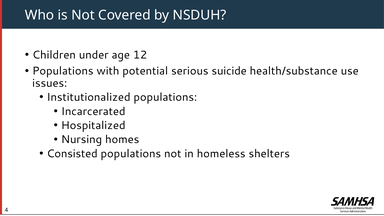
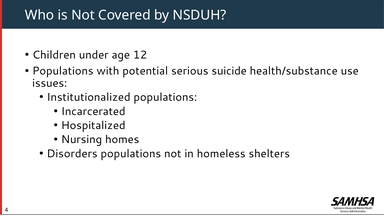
Consisted: Consisted -> Disorders
